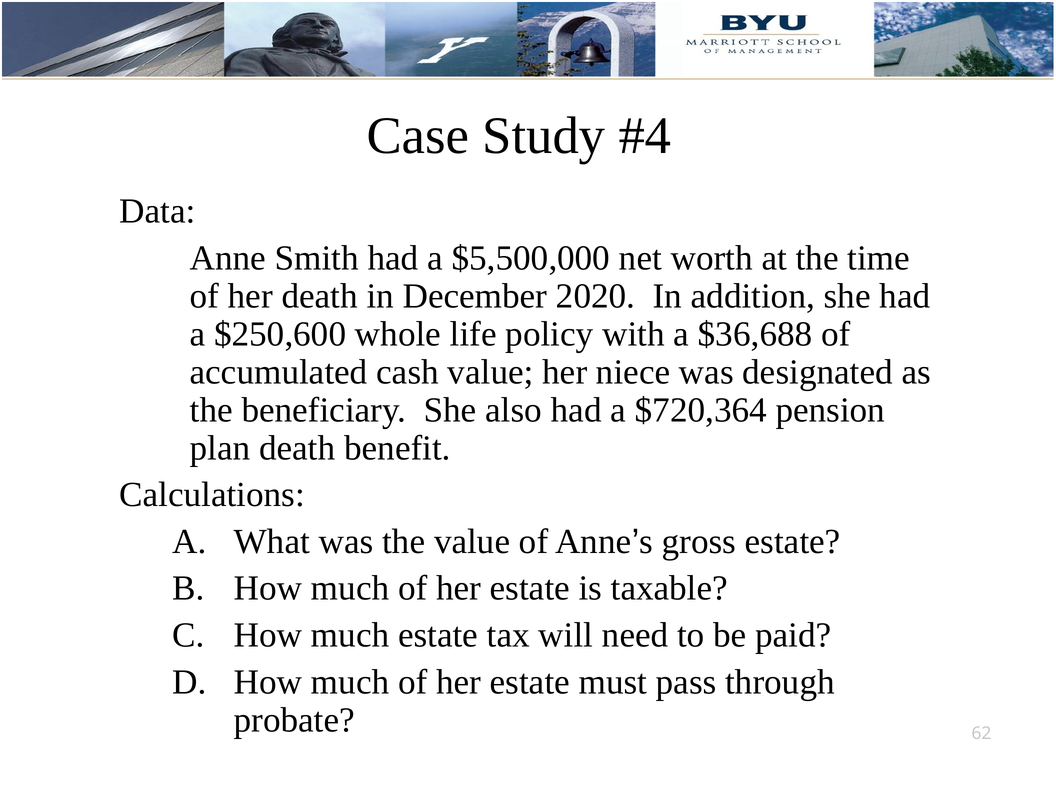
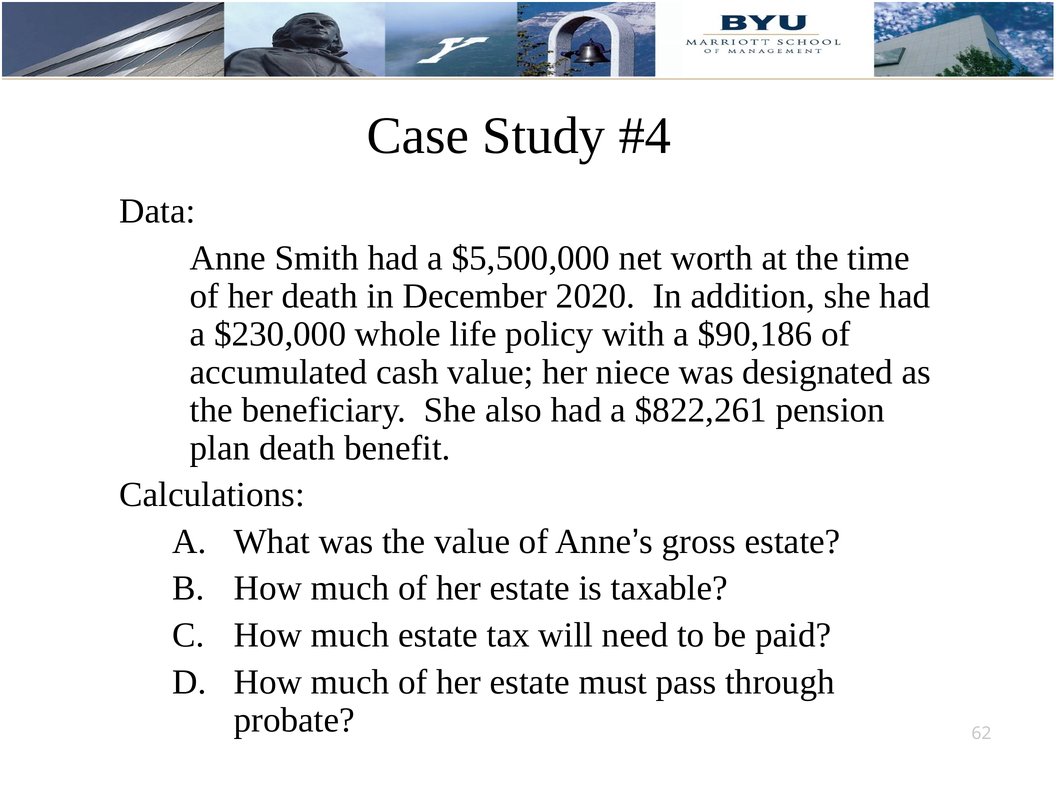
$250,600: $250,600 -> $230,000
$36,688: $36,688 -> $90,186
$720,364: $720,364 -> $822,261
